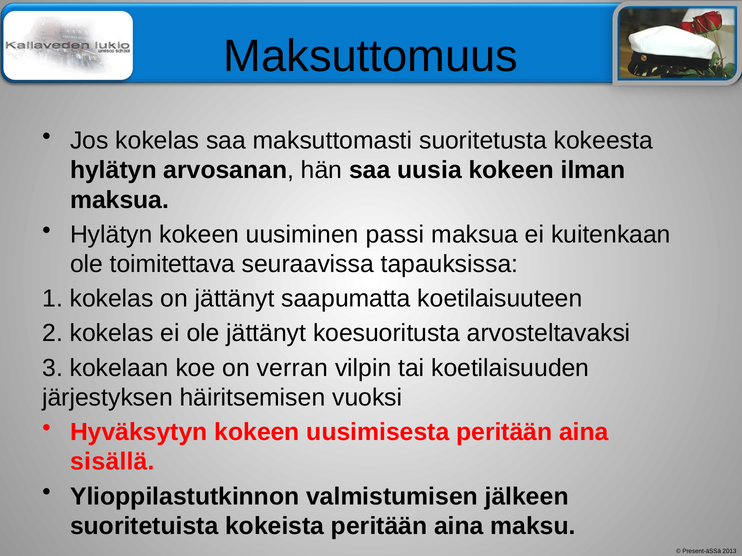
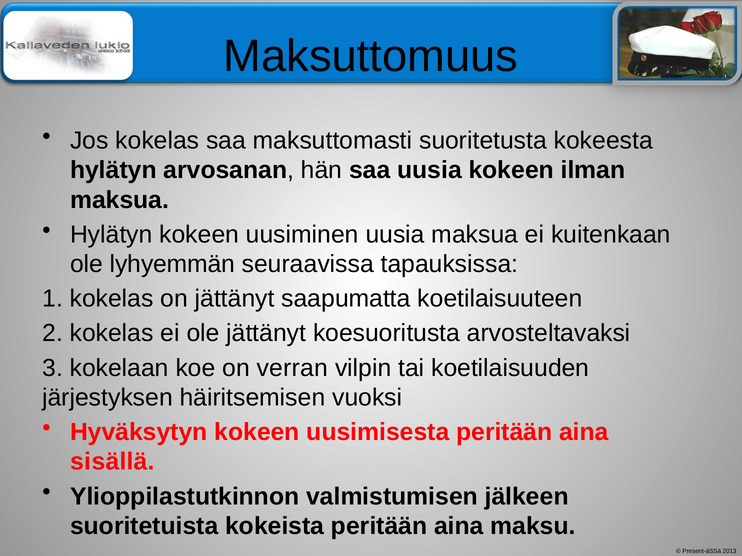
uusiminen passi: passi -> uusia
toimitettava: toimitettava -> lyhyemmän
